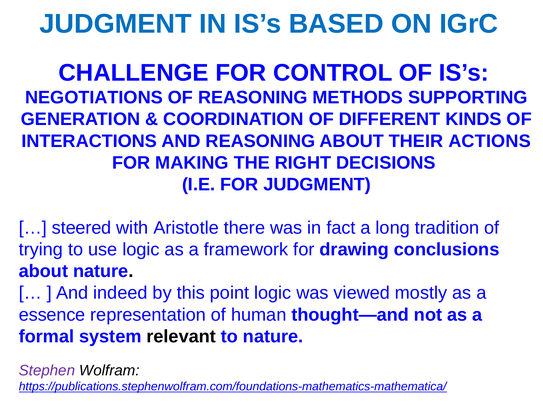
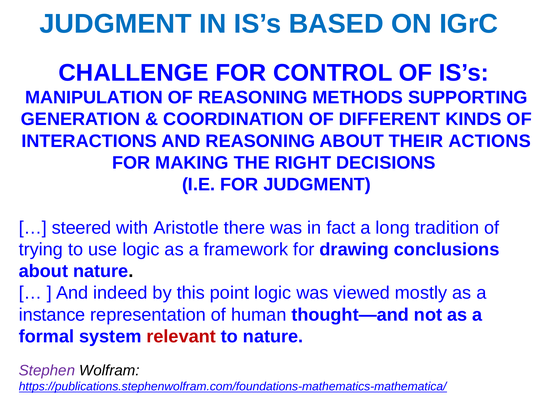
NEGOTIATIONS: NEGOTIATIONS -> MANIPULATION
essence: essence -> instance
relevant colour: black -> red
